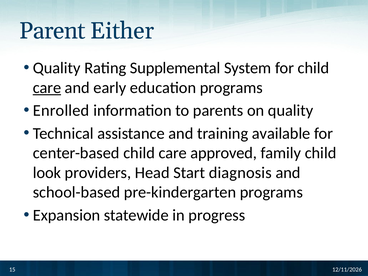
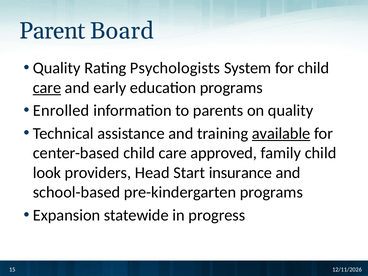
Either: Either -> Board
Supplemental: Supplemental -> Psychologists
available underline: none -> present
diagnosis: diagnosis -> insurance
